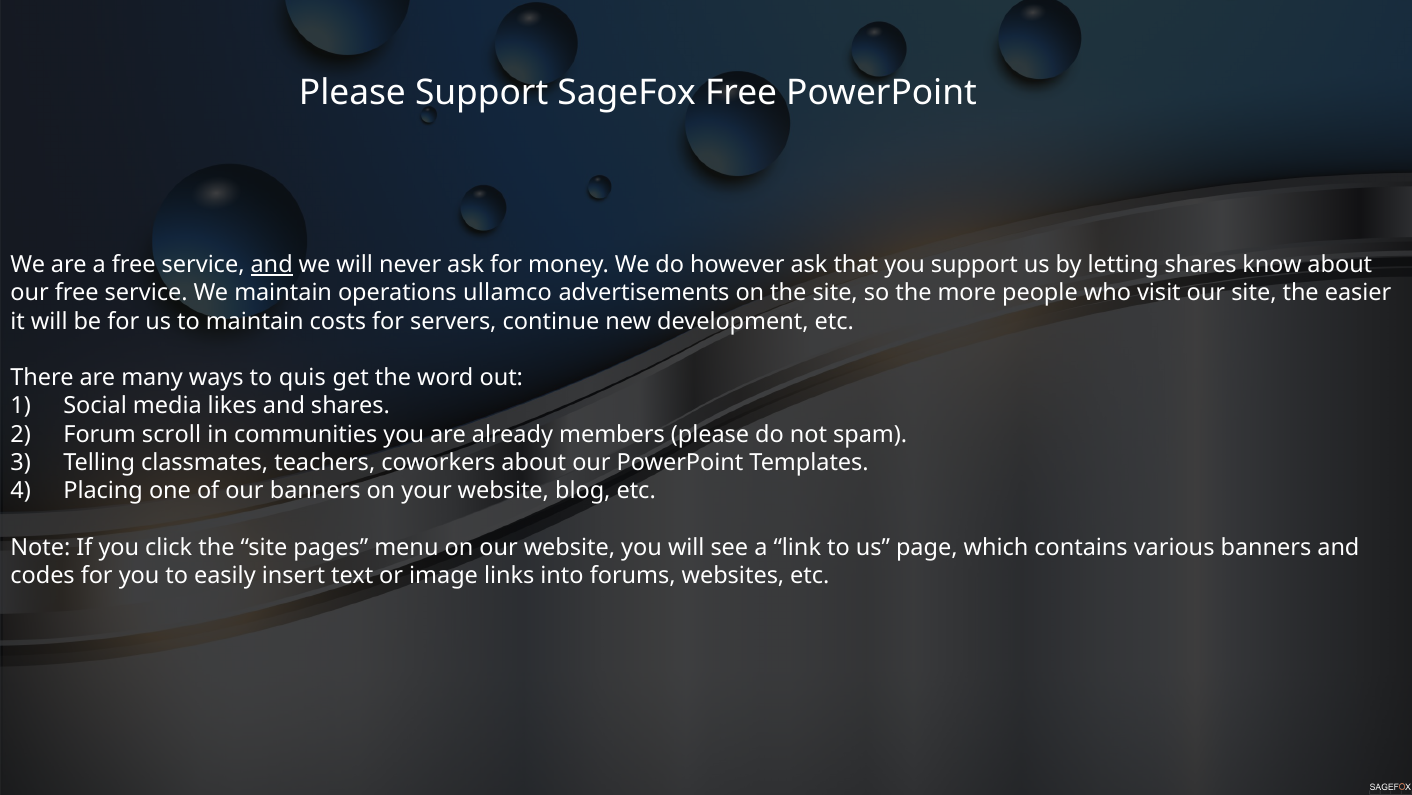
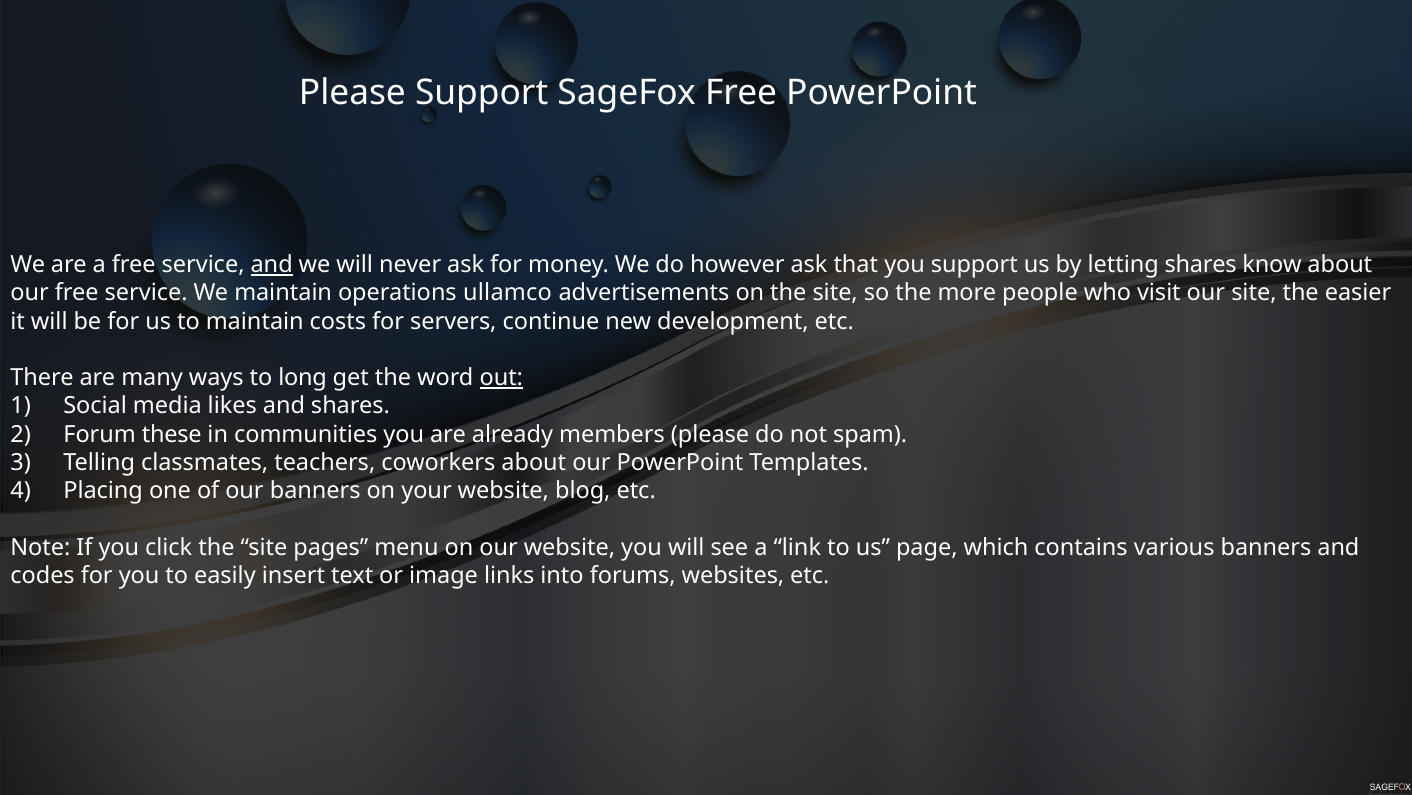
quis: quis -> long
out underline: none -> present
scroll: scroll -> these
